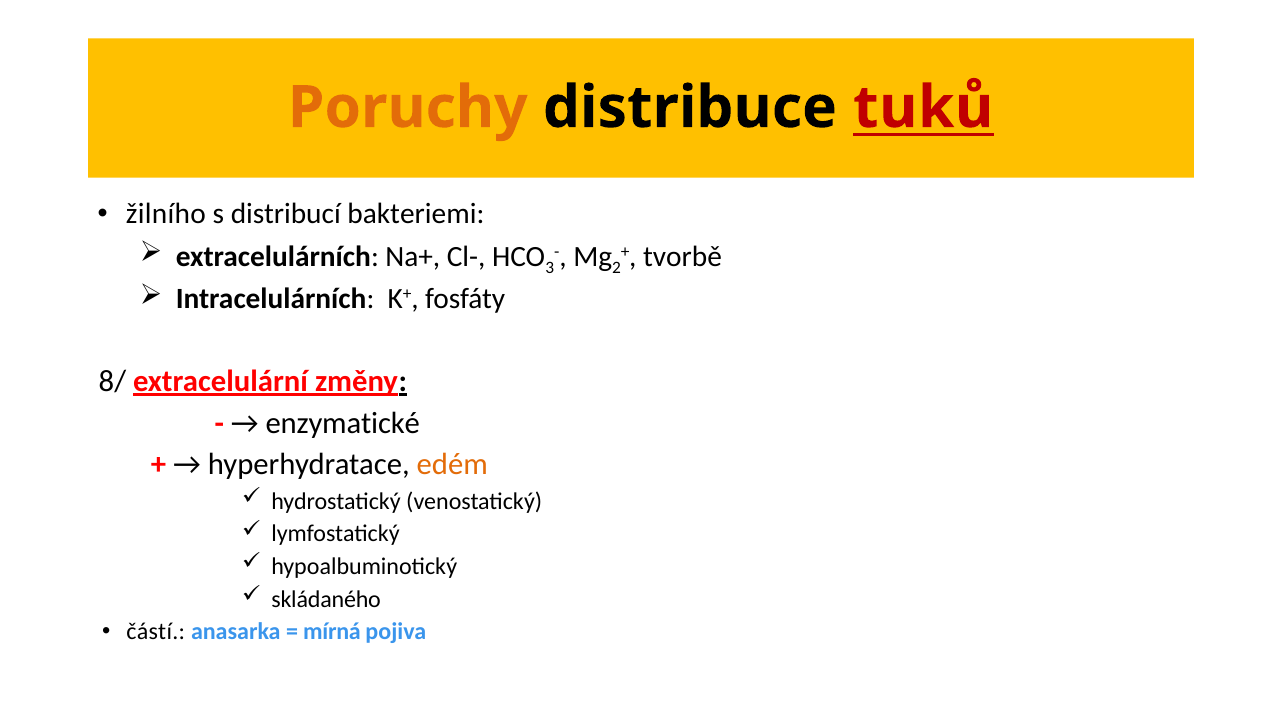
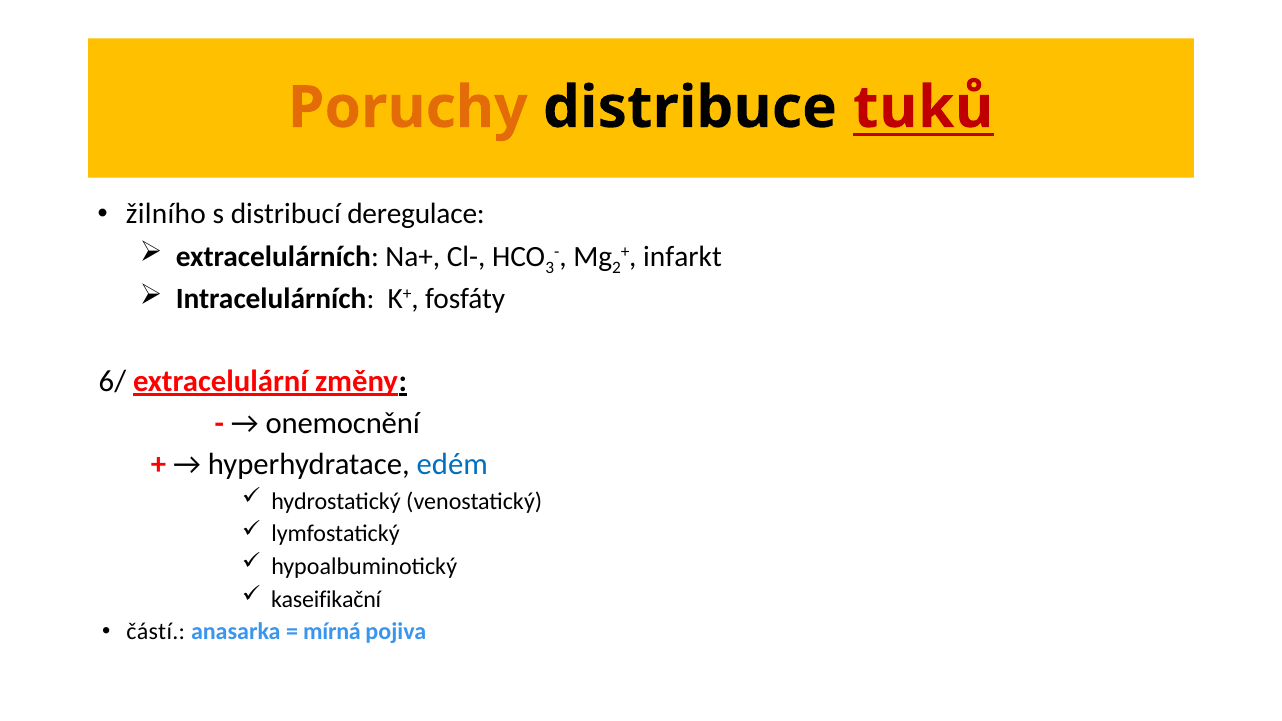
bakteriemi: bakteriemi -> deregulace
tvorbě: tvorbě -> infarkt
8/: 8/ -> 6/
enzymatické: enzymatické -> onemocnění
edém colour: orange -> blue
skládaného: skládaného -> kaseifikační
